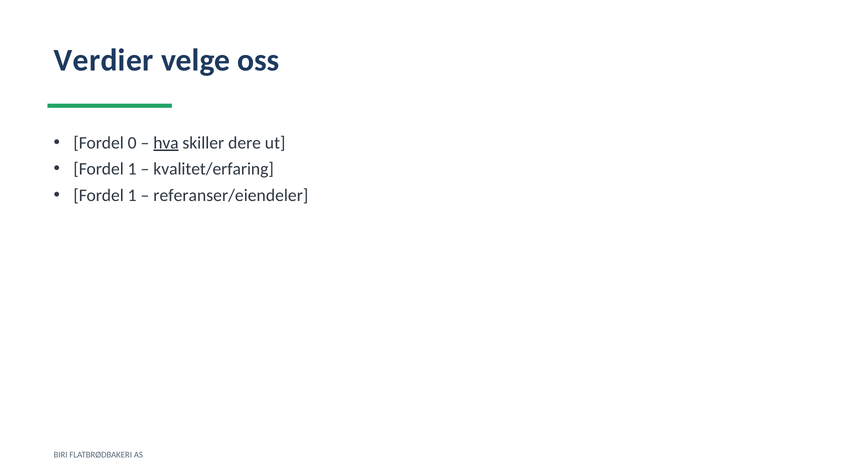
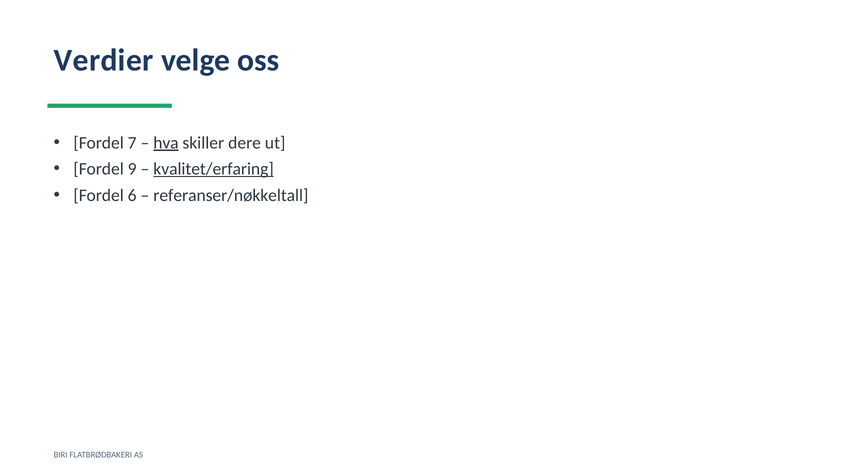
0: 0 -> 7
1 at (132, 169): 1 -> 9
kvalitet/erfaring underline: none -> present
1 at (132, 195): 1 -> 6
referanser/eiendeler: referanser/eiendeler -> referanser/nøkkeltall
